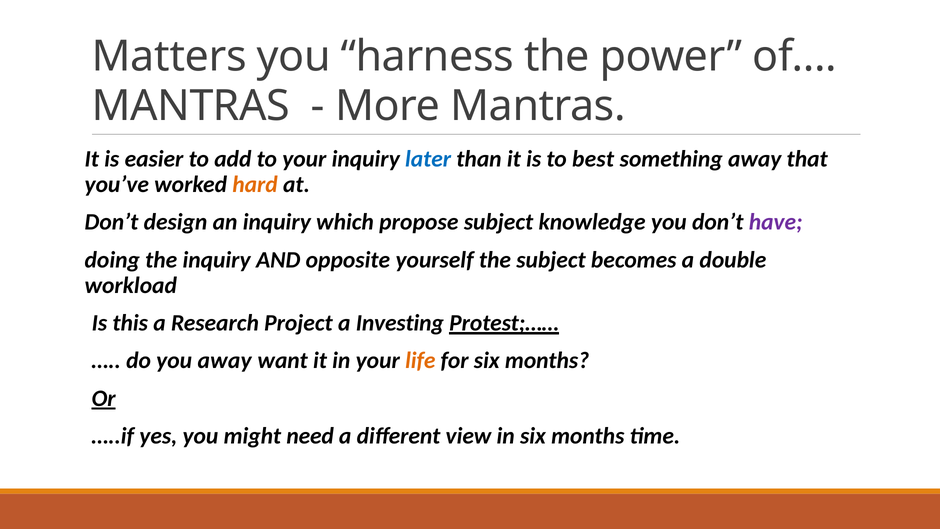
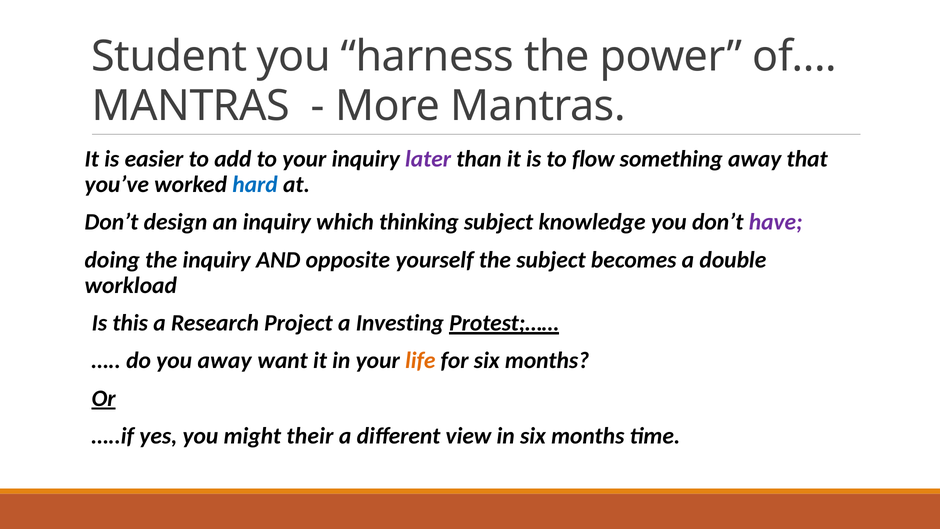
Matters: Matters -> Student
later colour: blue -> purple
best: best -> flow
hard colour: orange -> blue
propose: propose -> thinking
need: need -> their
